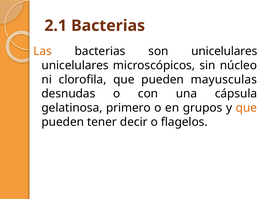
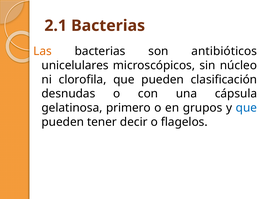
son unicelulares: unicelulares -> antibióticos
mayusculas: mayusculas -> clasificación
que at (246, 108) colour: orange -> blue
